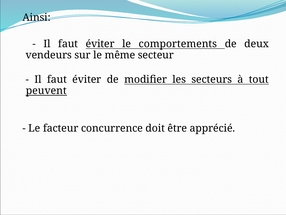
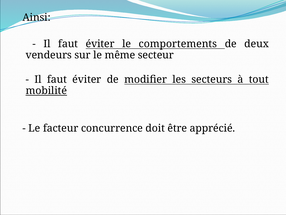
peuvent: peuvent -> mobilité
